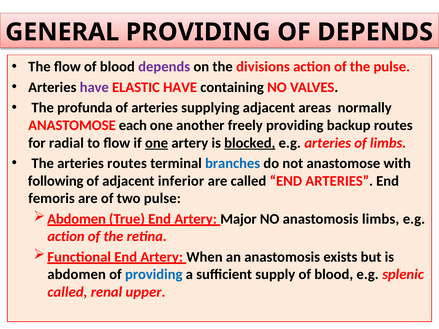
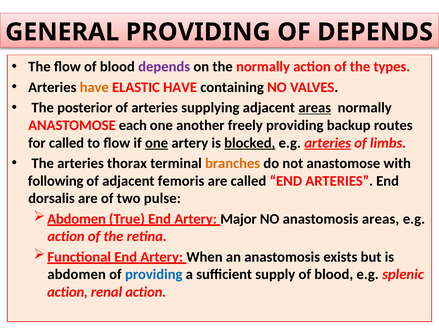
the divisions: divisions -> normally
the pulse: pulse -> types
have at (94, 87) colour: purple -> orange
profunda: profunda -> posterior
areas at (315, 108) underline: none -> present
for radial: radial -> called
arteries at (328, 143) underline: none -> present
arteries routes: routes -> thorax
branches colour: blue -> orange
inferior: inferior -> femoris
femoris: femoris -> dorsalis
anastomosis limbs: limbs -> areas
called at (67, 292): called -> action
renal upper: upper -> action
